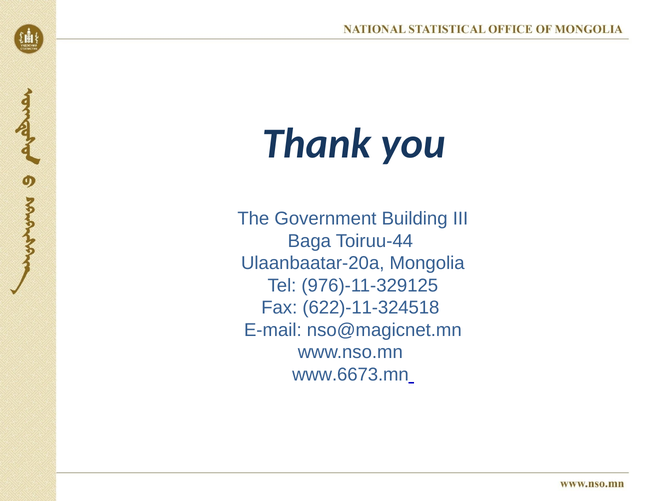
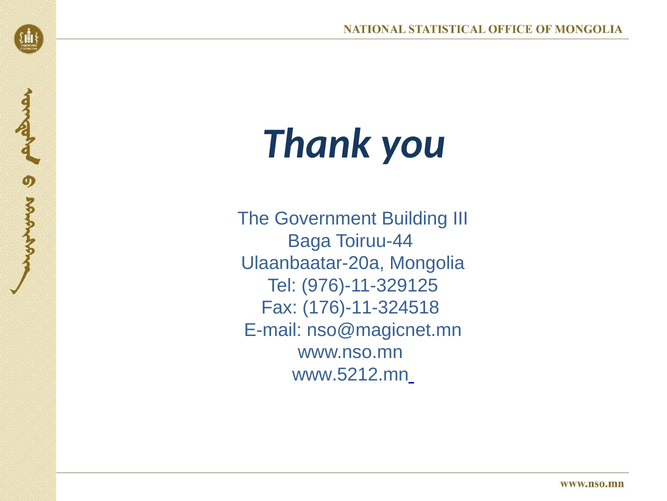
622)-11-324518: 622)-11-324518 -> 176)-11-324518
www.6673.mn: www.6673.mn -> www.5212.mn
